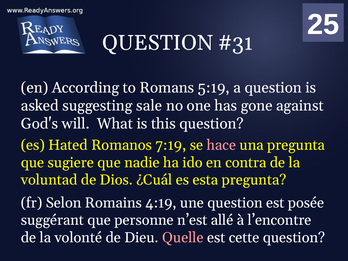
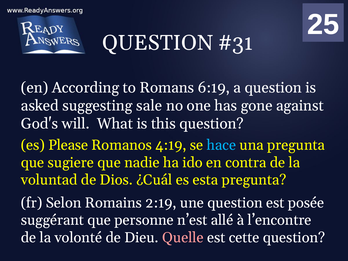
5:19: 5:19 -> 6:19
Hated: Hated -> Please
7:19: 7:19 -> 4:19
hace colour: pink -> light blue
4:19: 4:19 -> 2:19
